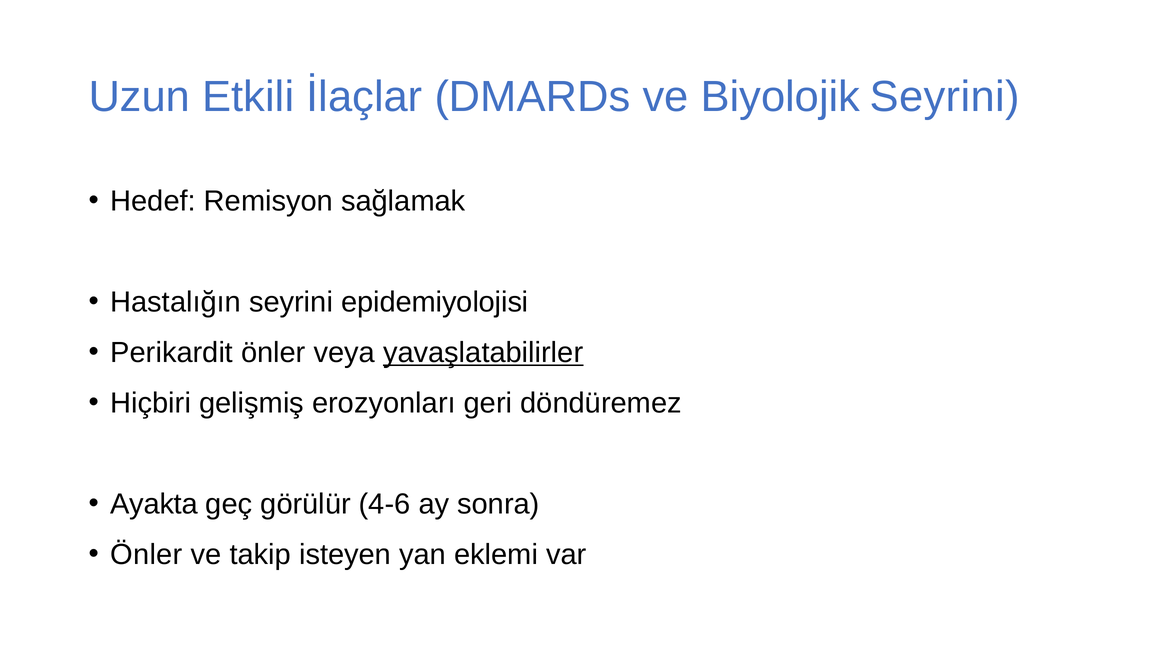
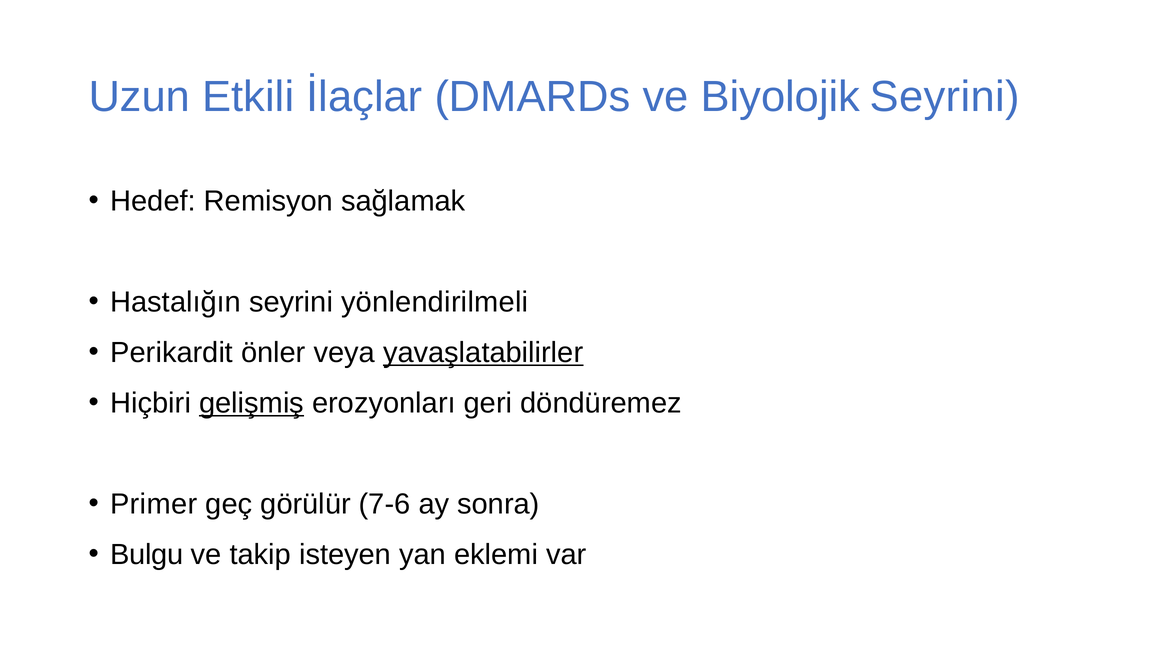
epidemiyolojisi: epidemiyolojisi -> yönlendirilmeli
gelişmiş underline: none -> present
Ayakta: Ayakta -> Primer
4-6: 4-6 -> 7-6
Önler at (147, 554): Önler -> Bulgu
